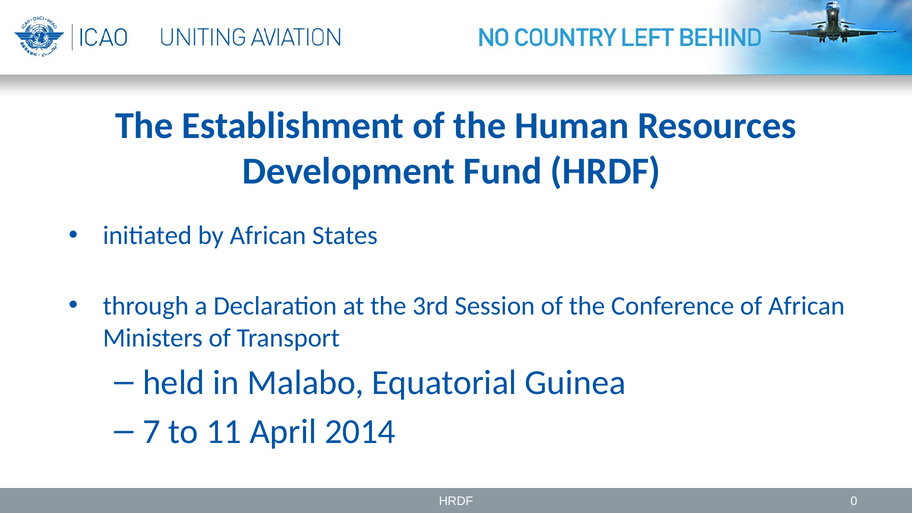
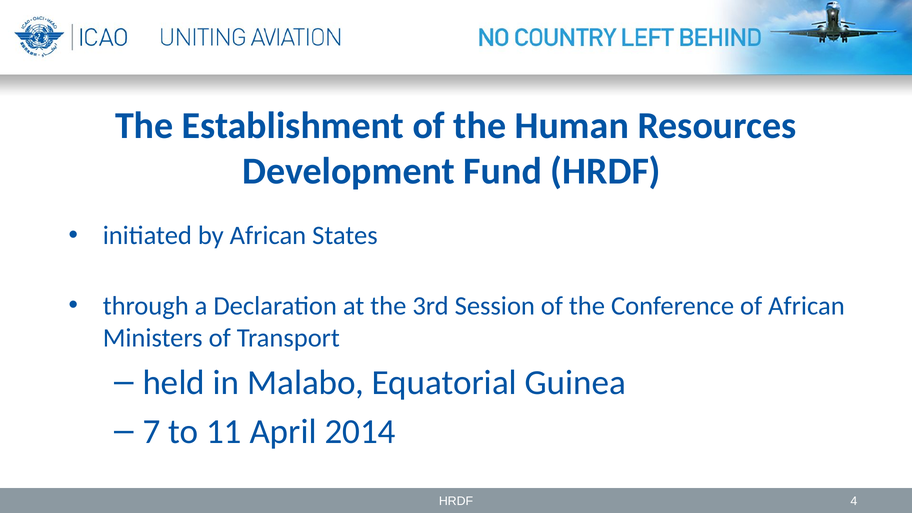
0: 0 -> 4
